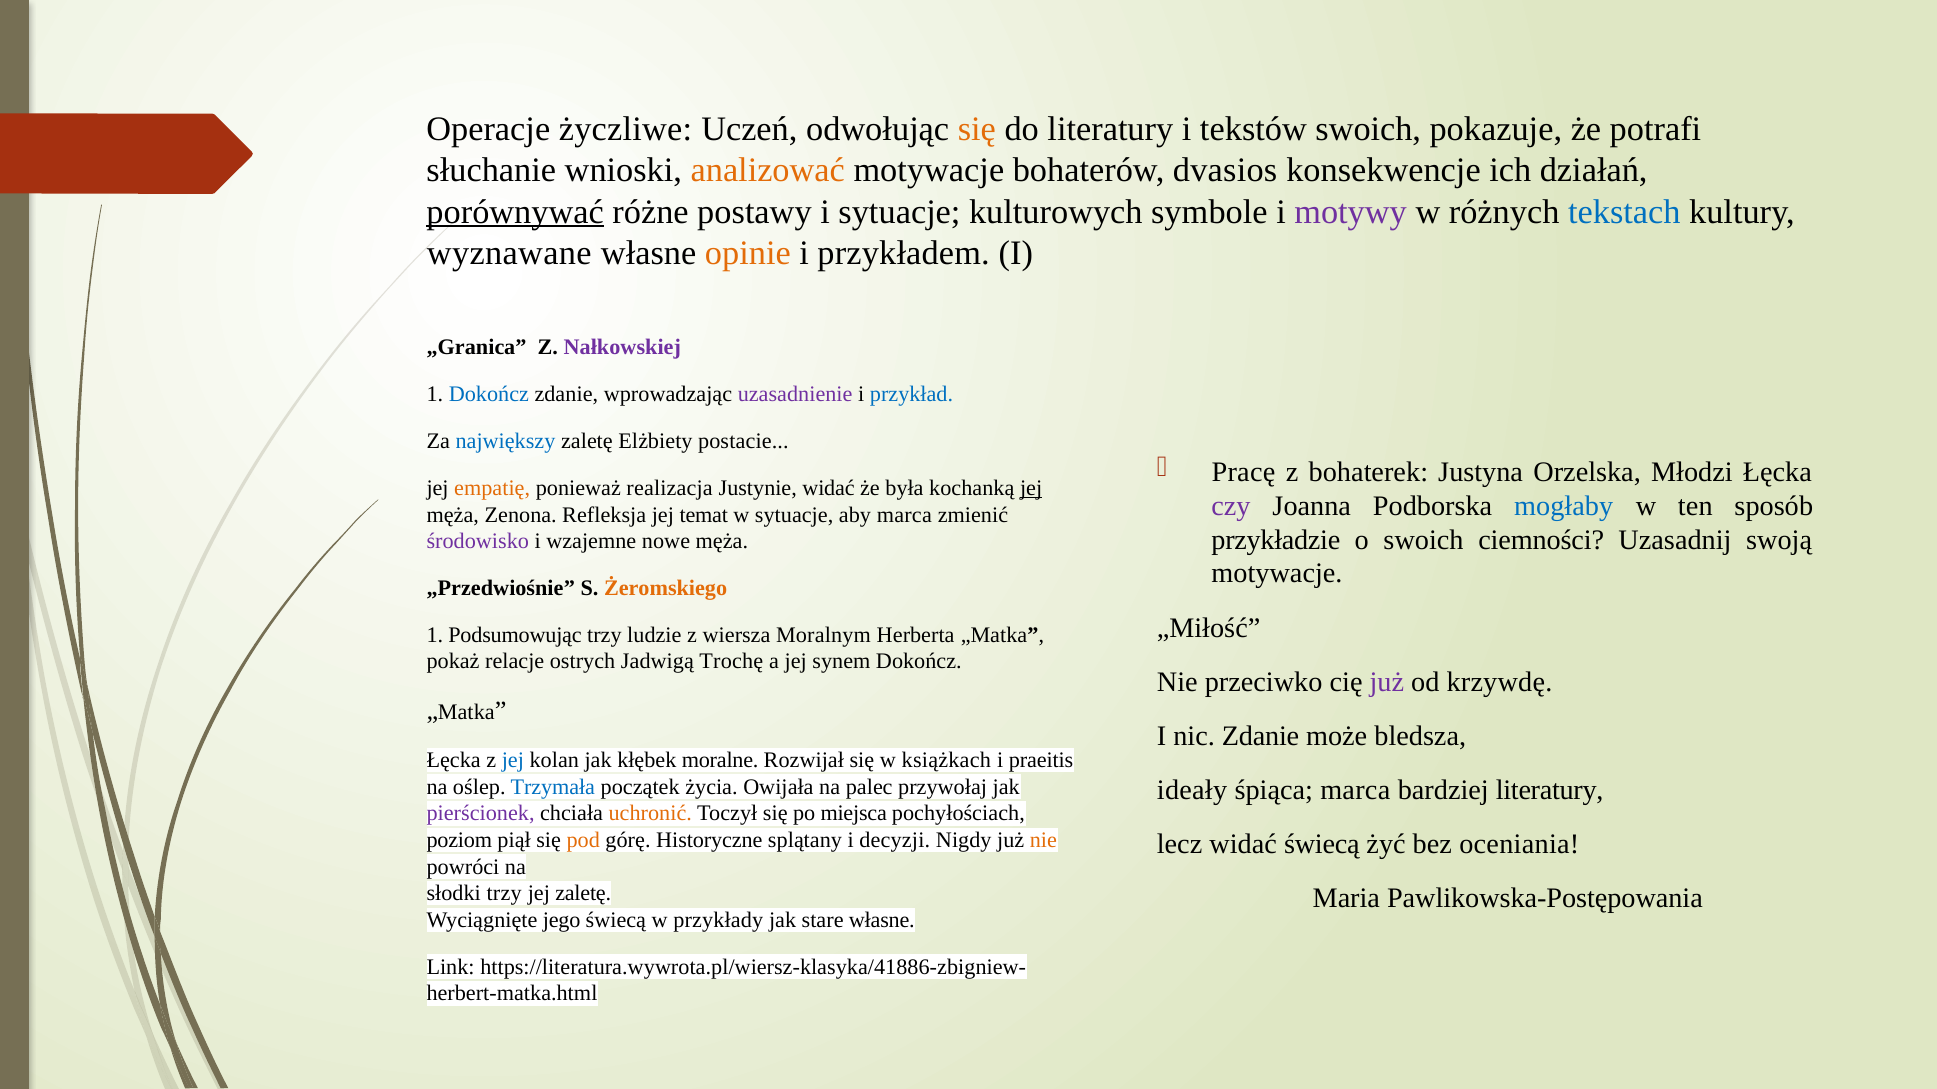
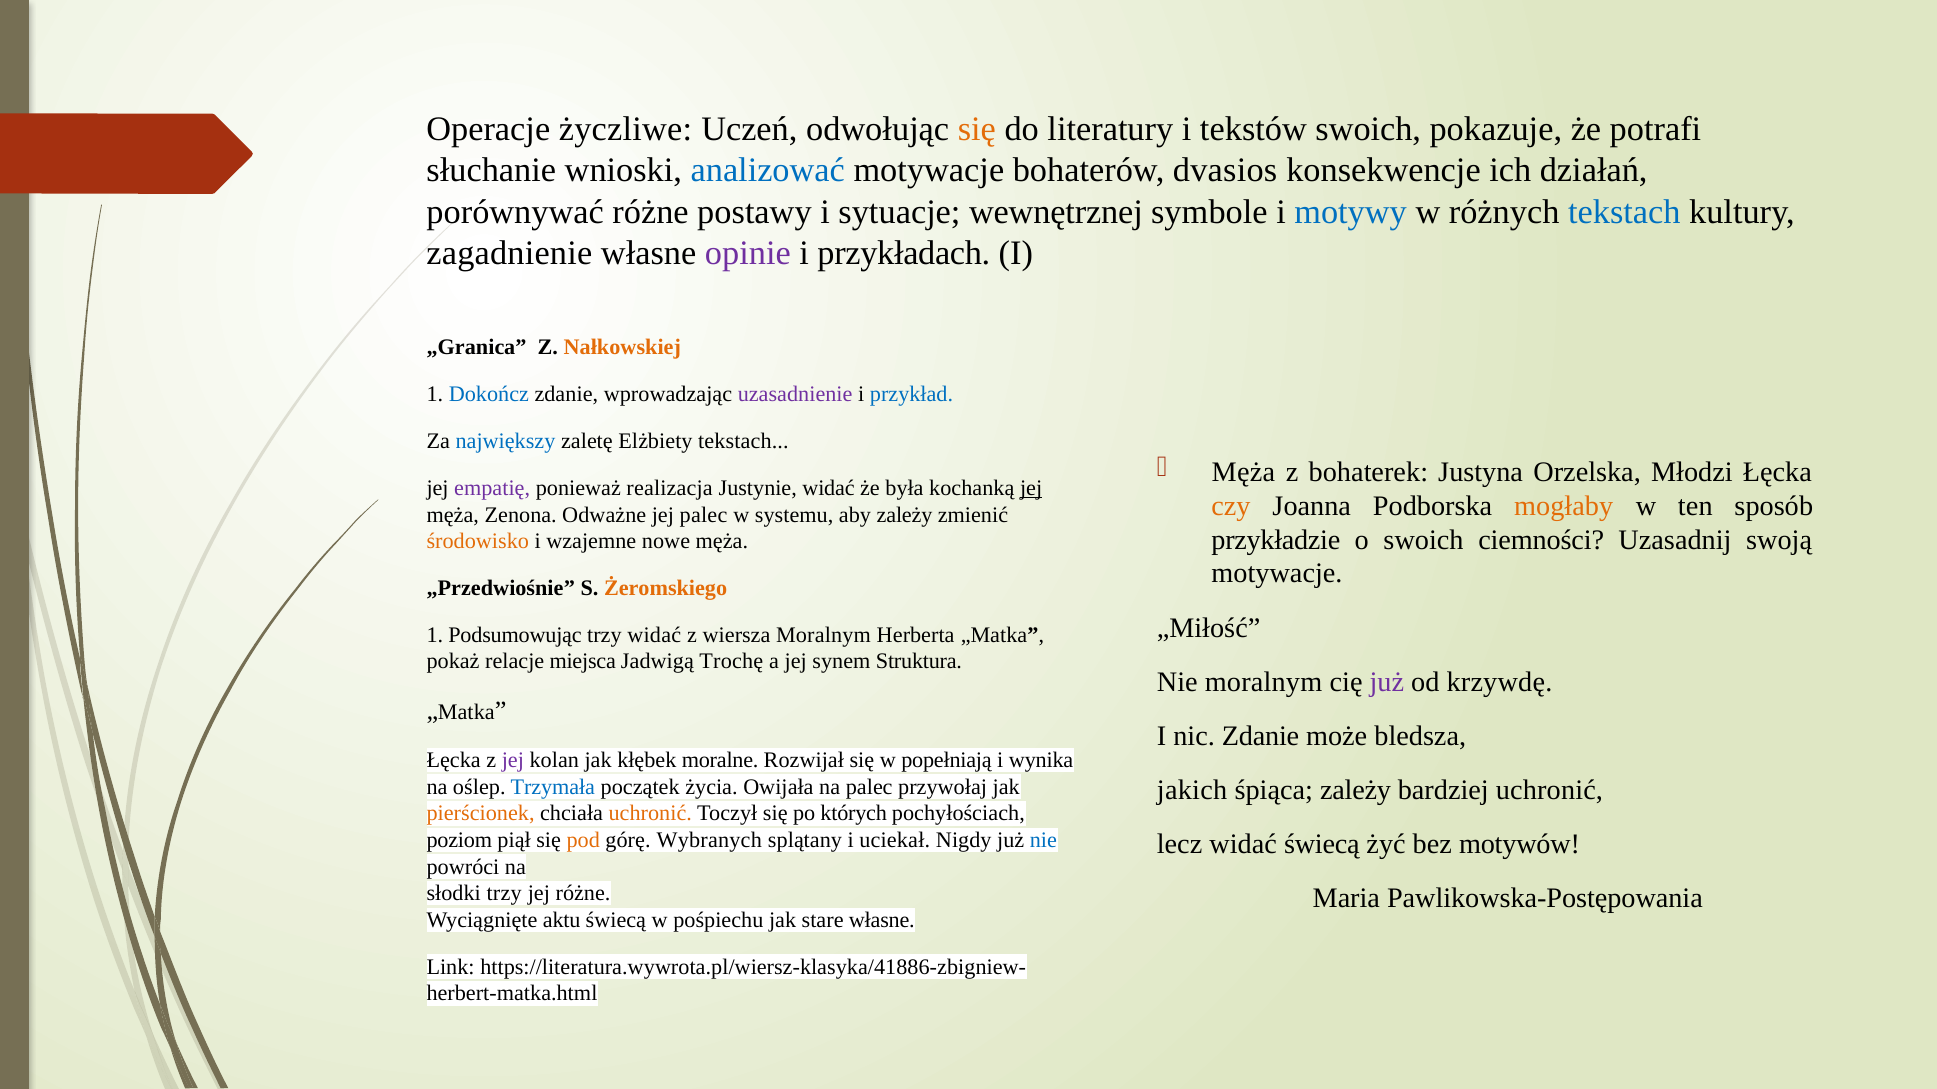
analizować colour: orange -> blue
porównywać underline: present -> none
kulturowych: kulturowych -> wewnętrznej
motywy colour: purple -> blue
wyznawane: wyznawane -> zagadnienie
opinie colour: orange -> purple
przykładem: przykładem -> przykładach
Nałkowskiej colour: purple -> orange
Elżbiety postacie: postacie -> tekstach
Pracę at (1243, 472): Pracę -> Męża
empatię colour: orange -> purple
czy colour: purple -> orange
mogłaby colour: blue -> orange
Refleksja: Refleksja -> Odważne
jej temat: temat -> palec
w sytuacje: sytuacje -> systemu
aby marca: marca -> zależy
środowisko colour: purple -> orange
trzy ludzie: ludzie -> widać
ostrych: ostrych -> miejsca
synem Dokończ: Dokończ -> Struktura
Nie przeciwko: przeciwko -> moralnym
jej at (513, 761) colour: blue -> purple
książkach: książkach -> popełniają
praeitis: praeitis -> wynika
ideały: ideały -> jakich
śpiąca marca: marca -> zależy
bardziej literatury: literatury -> uchronić
pierścionek colour: purple -> orange
miejsca: miejsca -> których
Historyczne: Historyczne -> Wybranych
decyzji: decyzji -> uciekał
nie at (1043, 840) colour: orange -> blue
oceniania: oceniania -> motywów
jej zaletę: zaletę -> różne
jego: jego -> aktu
przykłady: przykłady -> pośpiechu
